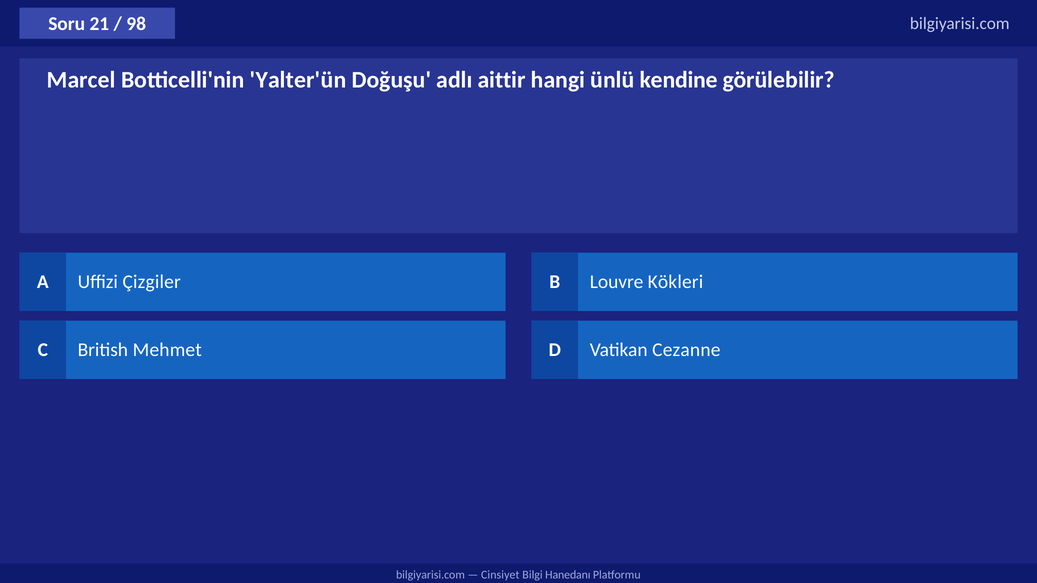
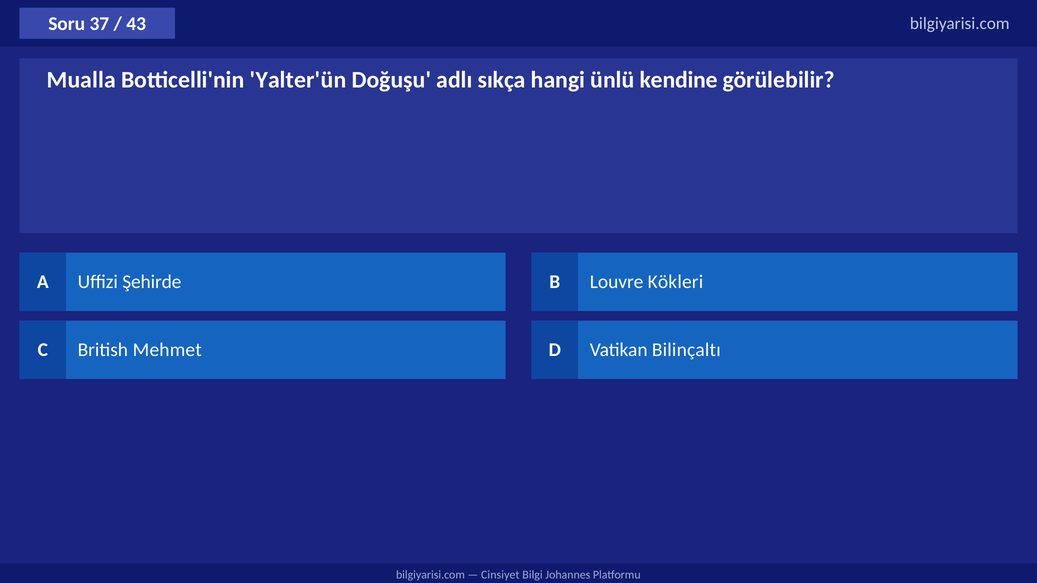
21: 21 -> 37
98: 98 -> 43
Marcel: Marcel -> Mualla
aittir: aittir -> sıkça
Çizgiler: Çizgiler -> Şehirde
Cezanne: Cezanne -> Bilinçaltı
Hanedanı: Hanedanı -> Johannes
